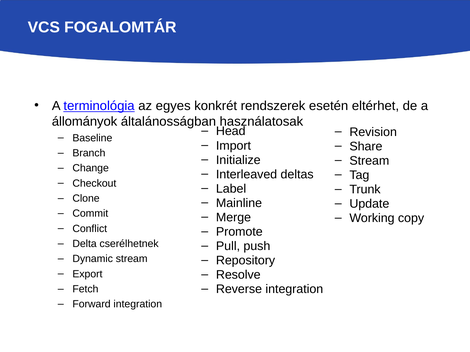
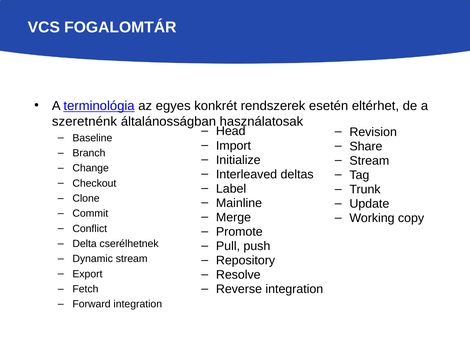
állományok: állományok -> szeretnénk
